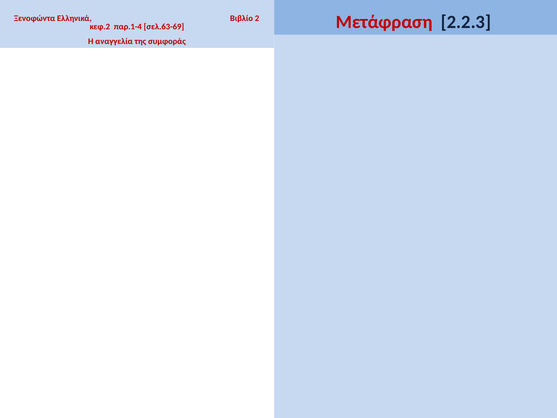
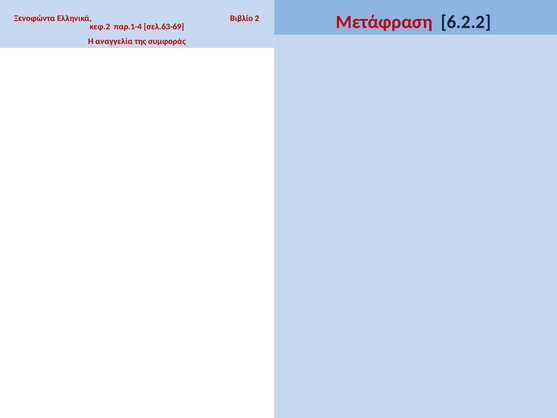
2.2.3: 2.2.3 -> 6.2.2
